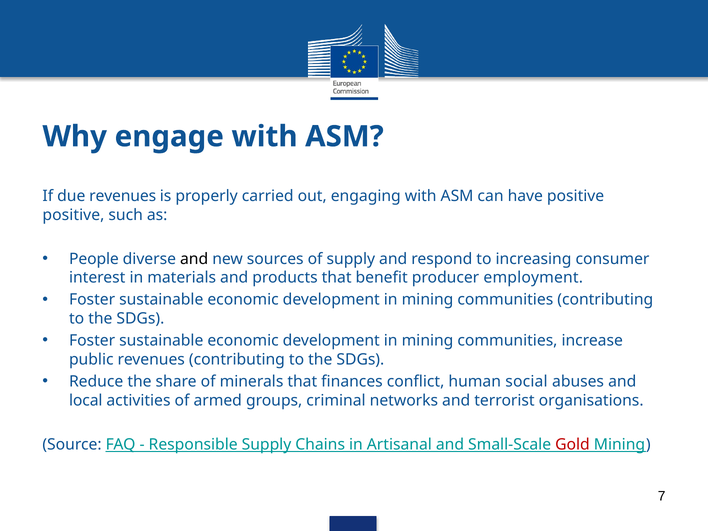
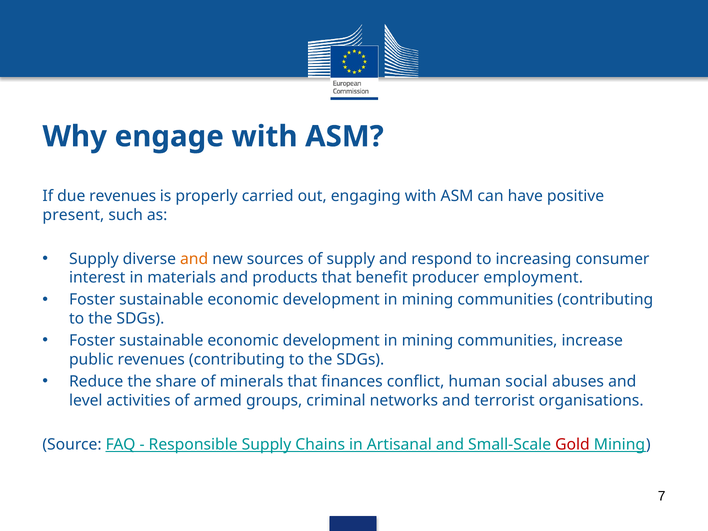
positive at (73, 215): positive -> present
People at (94, 259): People -> Supply
and at (194, 259) colour: black -> orange
local: local -> level
